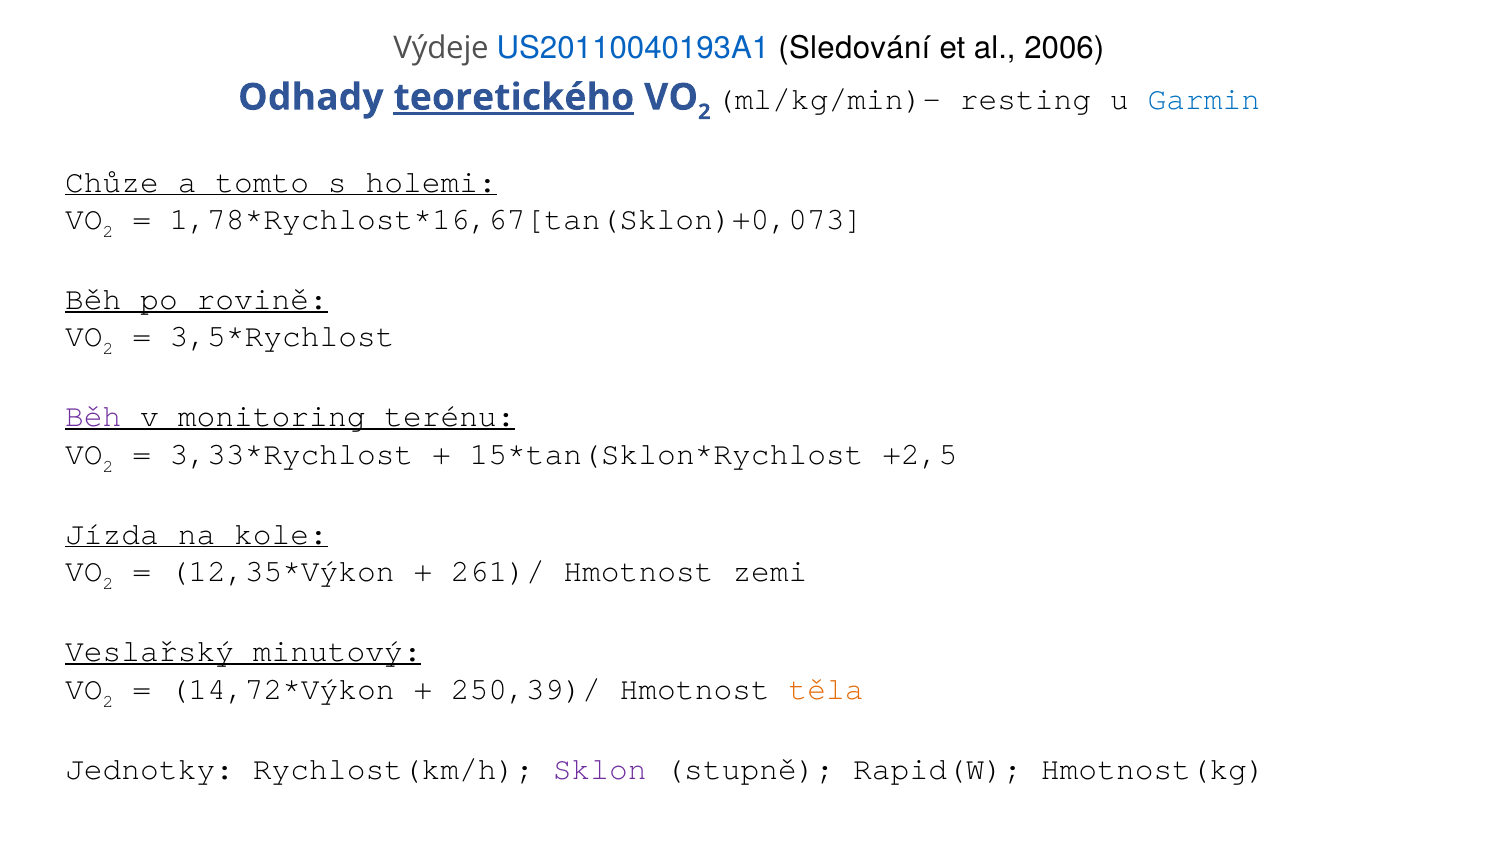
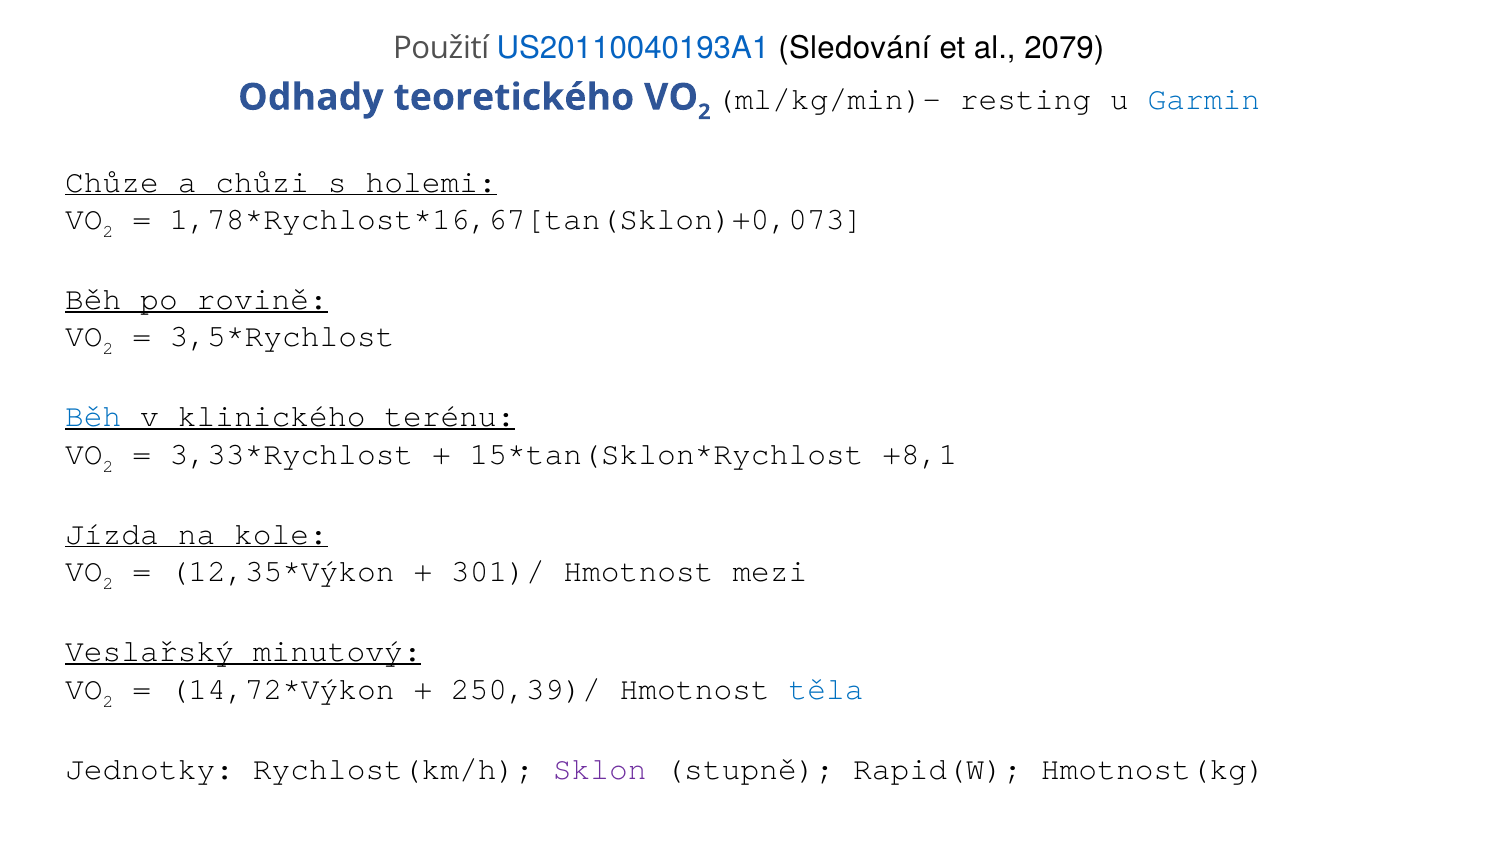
Výdeje: Výdeje -> Použití
2006: 2006 -> 2079
teoretického underline: present -> none
tomto: tomto -> chůzi
Běh at (93, 417) colour: purple -> blue
monitoring: monitoring -> klinického
+2,5: +2,5 -> +8,1
261)/: 261)/ -> 301)/
zemi: zemi -> mezi
těla colour: orange -> blue
